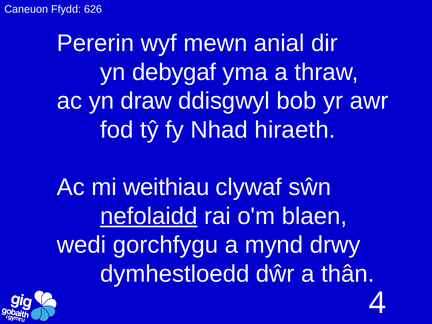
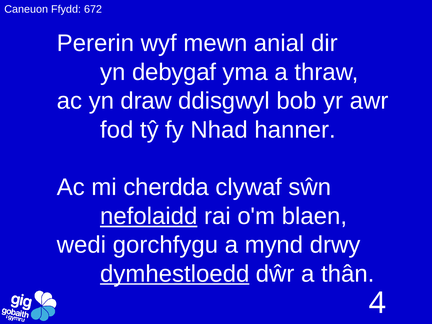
626: 626 -> 672
hiraeth: hiraeth -> hanner
weithiau: weithiau -> cherdda
dymhestloedd underline: none -> present
